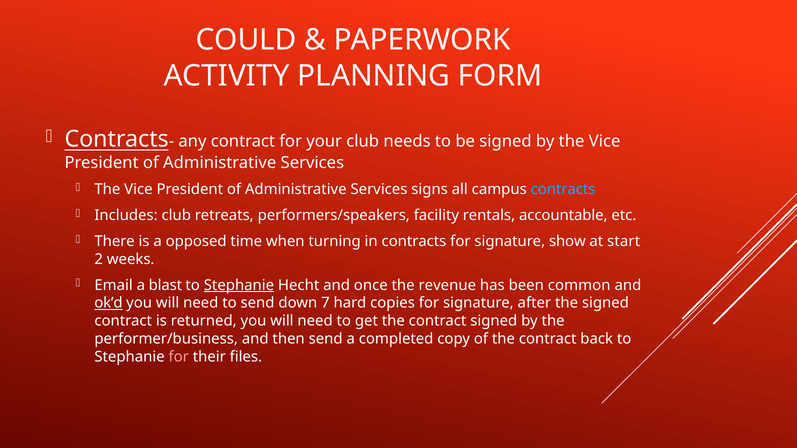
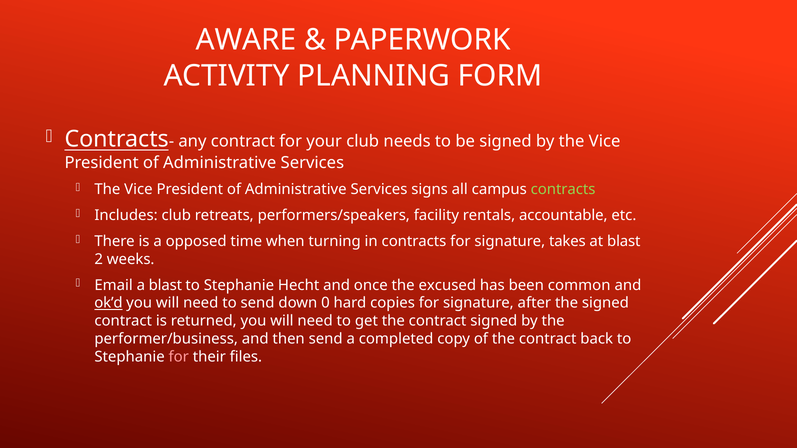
COULD: COULD -> AWARE
contracts at (563, 190) colour: light blue -> light green
show: show -> takes
at start: start -> blast
Stephanie at (239, 285) underline: present -> none
revenue: revenue -> excused
7: 7 -> 0
